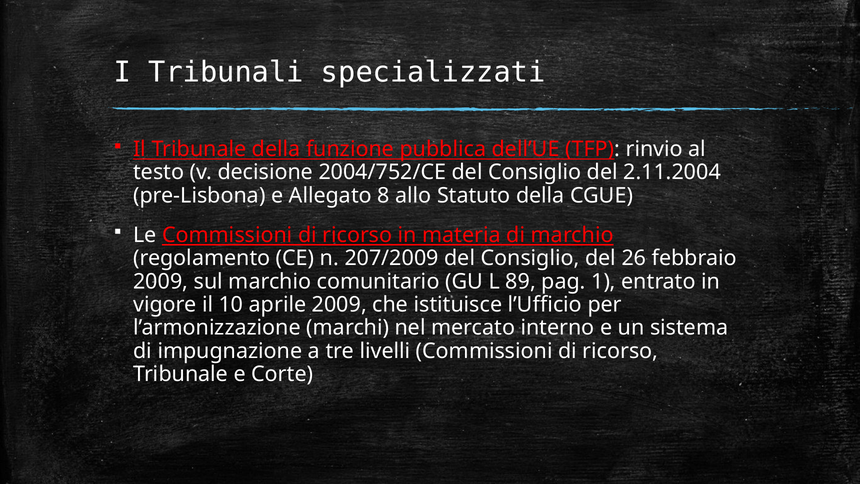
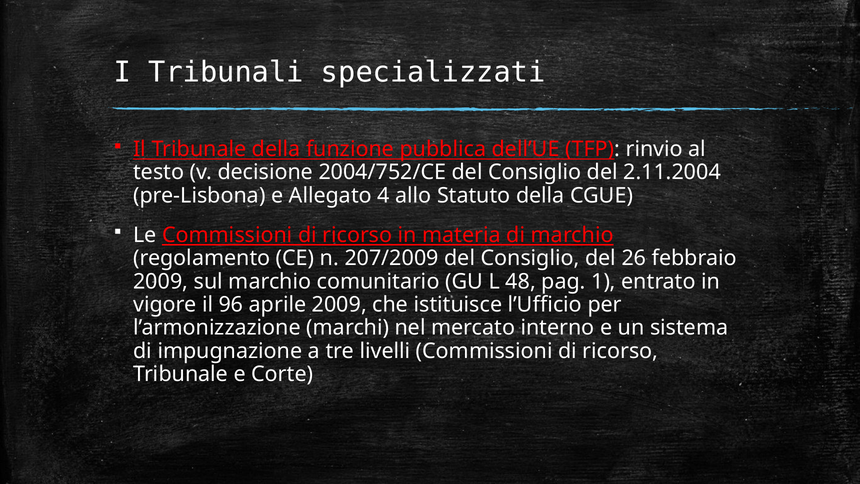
8: 8 -> 4
89: 89 -> 48
10: 10 -> 96
